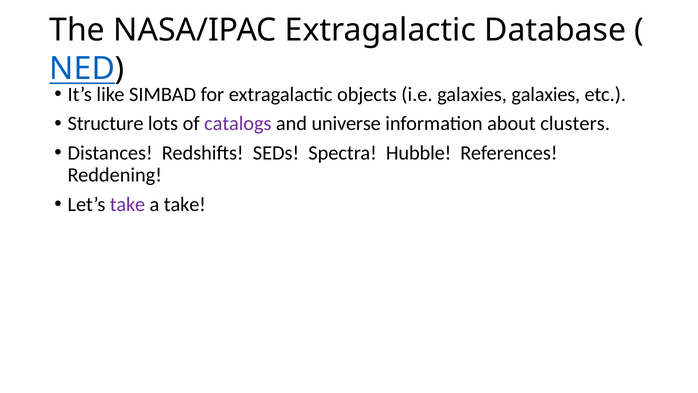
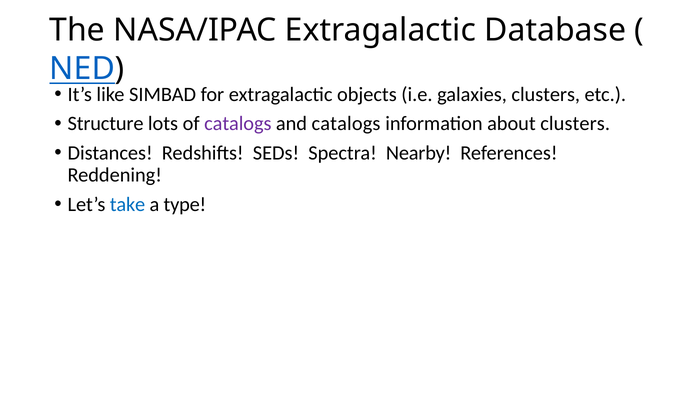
galaxies galaxies: galaxies -> clusters
and universe: universe -> catalogs
Hubble: Hubble -> Nearby
take at (128, 204) colour: purple -> blue
a take: take -> type
